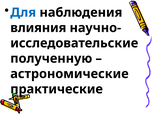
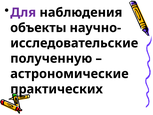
Для colour: blue -> purple
влияния: влияния -> объекты
практические: практические -> практических
